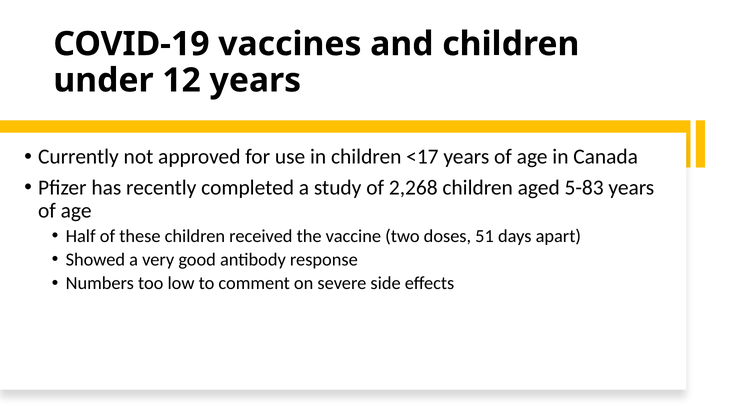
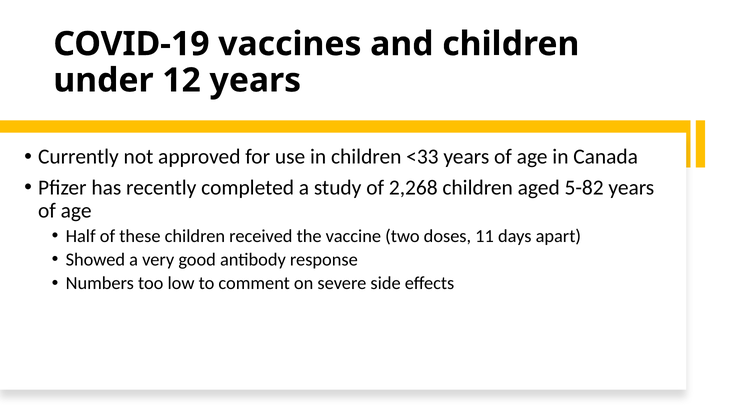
<17: <17 -> <33
5-83: 5-83 -> 5-82
51: 51 -> 11
